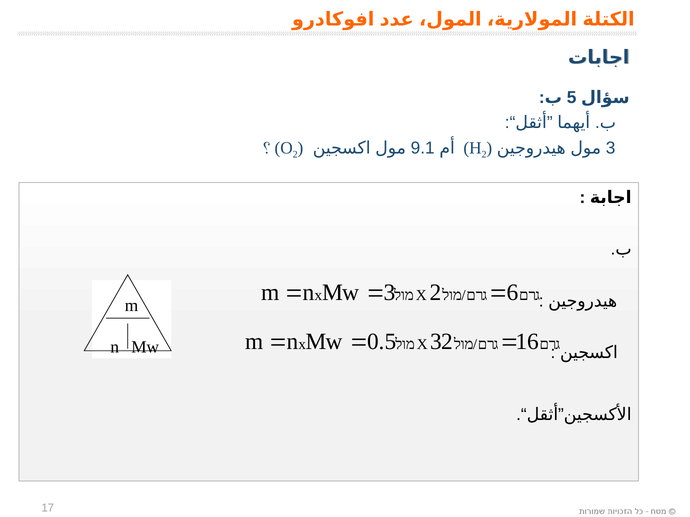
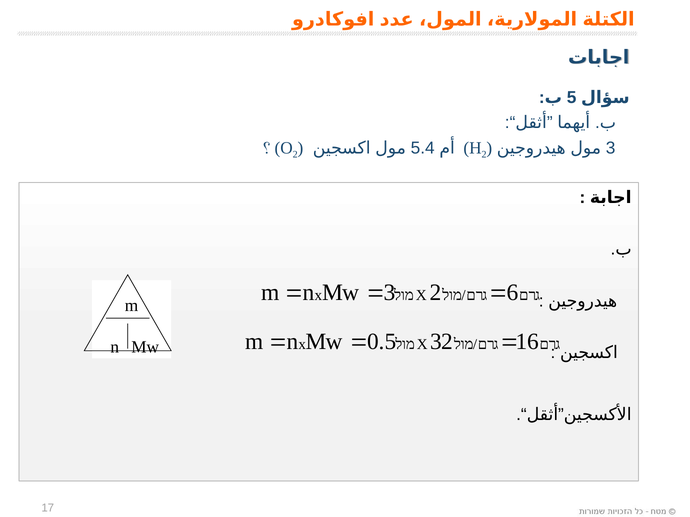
9.1: 9.1 -> 5.4
